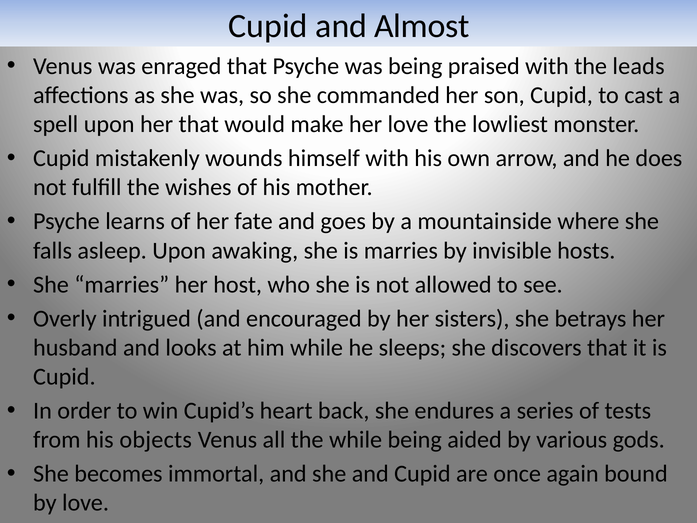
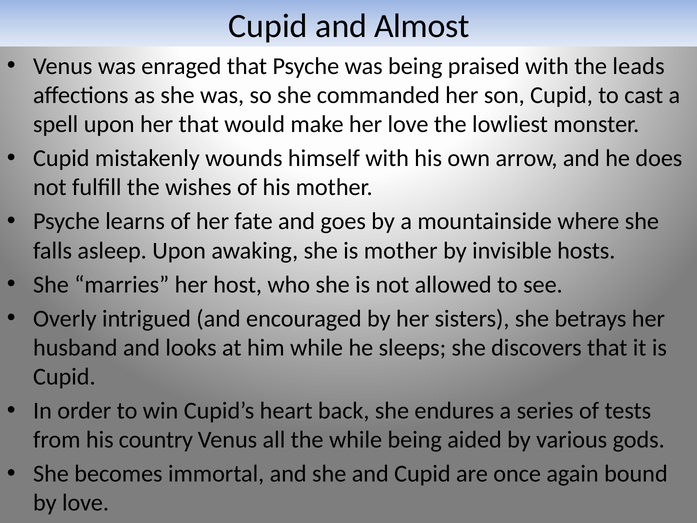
is marries: marries -> mother
objects: objects -> country
